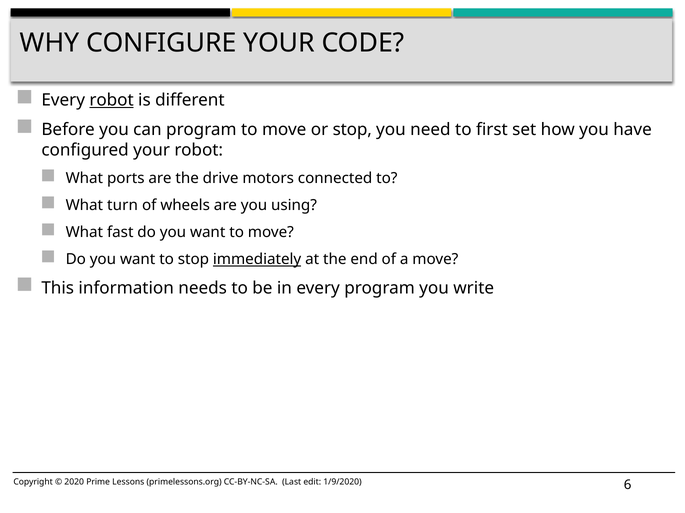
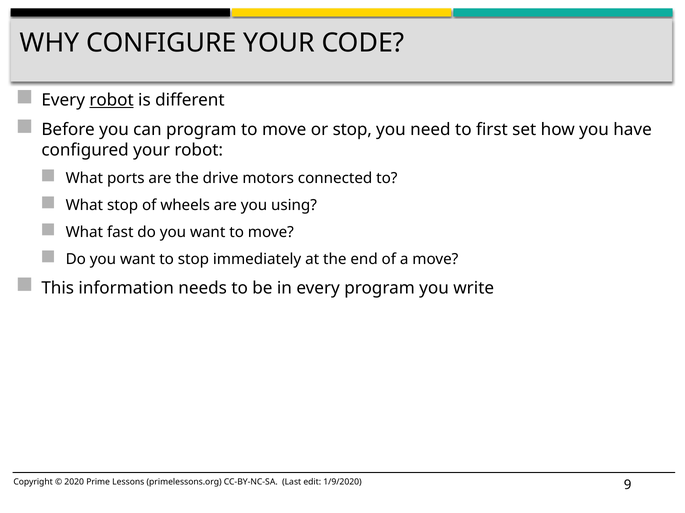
What turn: turn -> stop
immediately underline: present -> none
6: 6 -> 9
